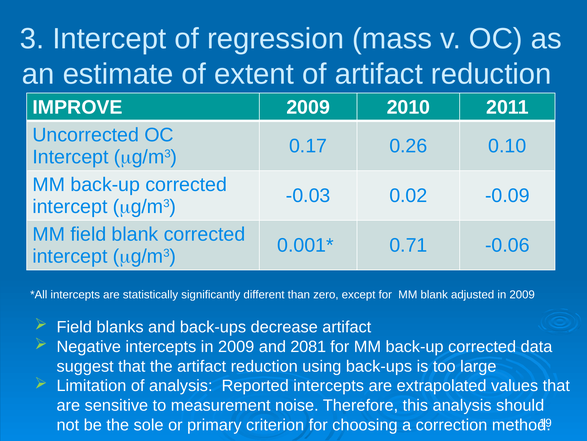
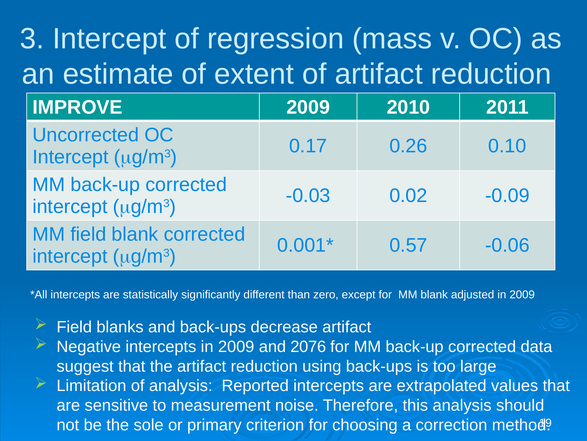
0.71: 0.71 -> 0.57
2081: 2081 -> 2076
